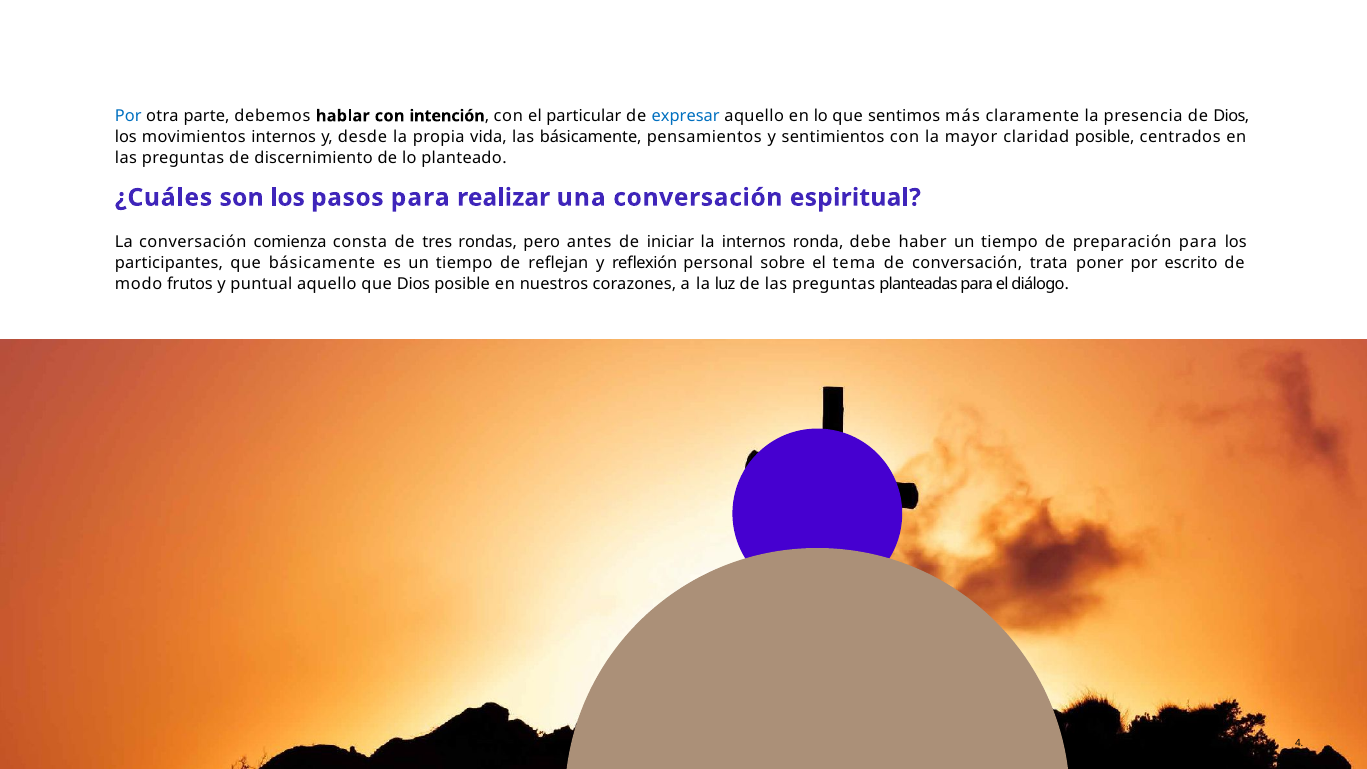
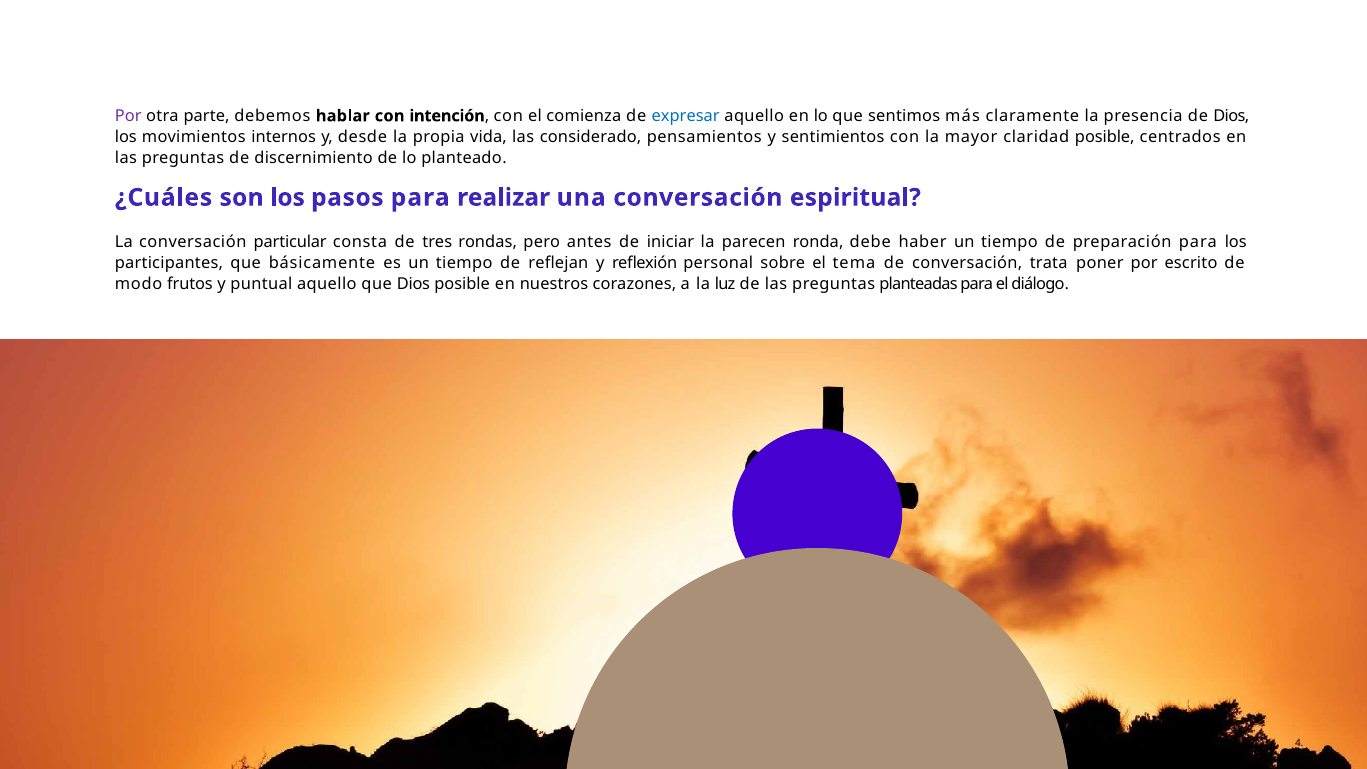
Por at (128, 116) colour: blue -> purple
particular: particular -> comienza
las básicamente: básicamente -> considerado
comienza: comienza -> particular
la internos: internos -> parecen
